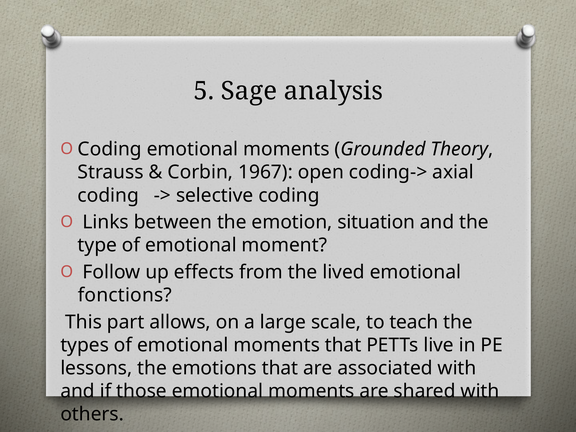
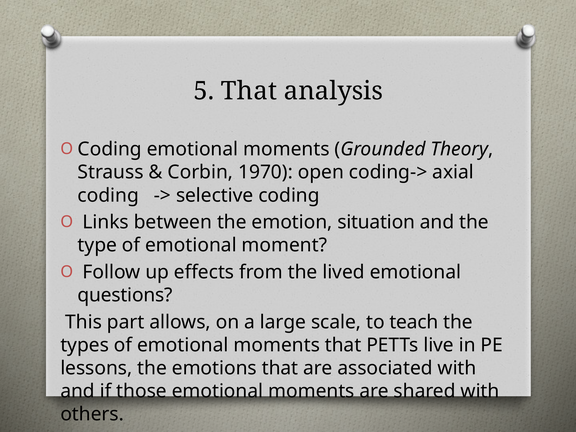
5 Sage: Sage -> That
1967: 1967 -> 1970
fonctions: fonctions -> questions
